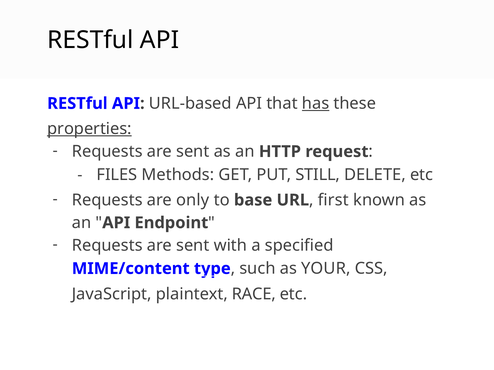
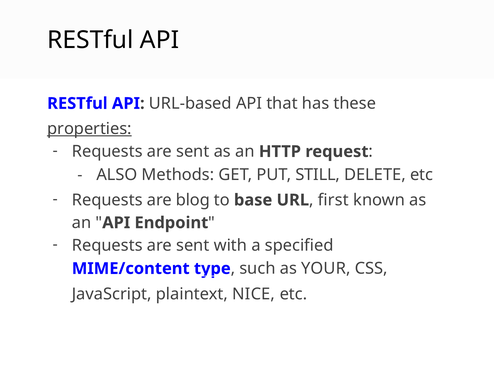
has underline: present -> none
FILES: FILES -> ALSO
only: only -> blog
RACE: RACE -> NICE
